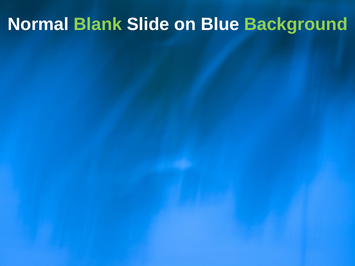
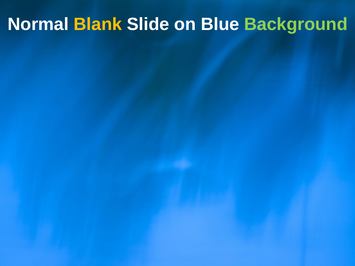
Blank colour: light green -> yellow
